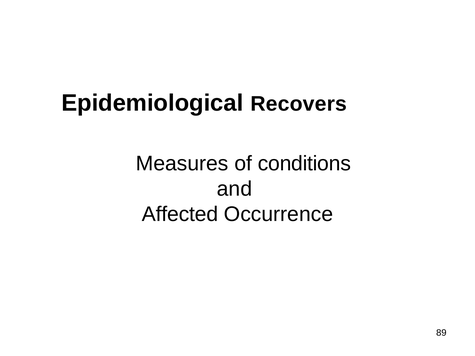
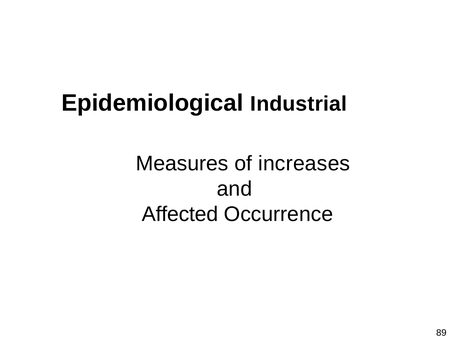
Recovers: Recovers -> Industrial
conditions: conditions -> increases
